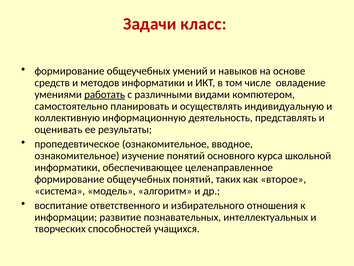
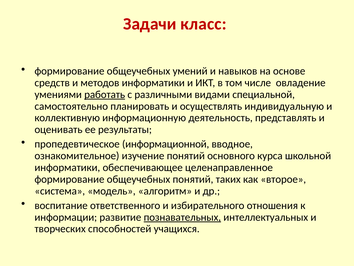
компютером: компютером -> специальной
пропедевтическое ознакомительное: ознакомительное -> информационной
познавательных underline: none -> present
